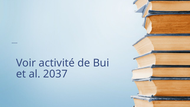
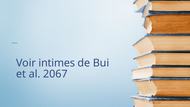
activité: activité -> intimes
2037: 2037 -> 2067
